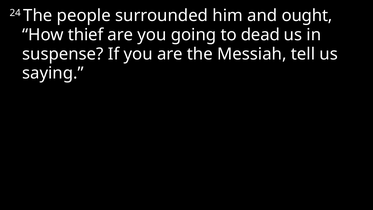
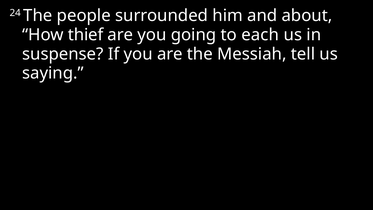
ought: ought -> about
dead: dead -> each
